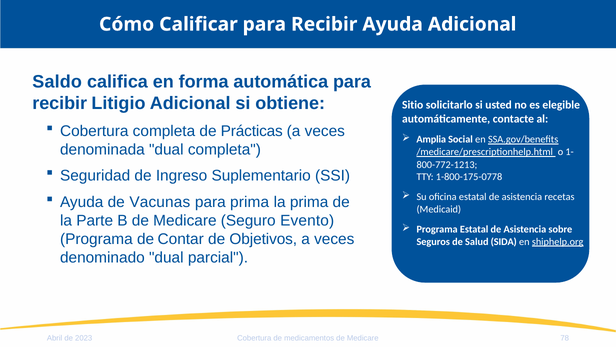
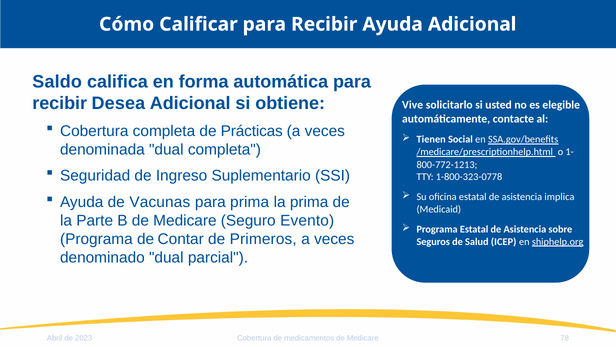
Litigio: Litigio -> Desea
Sitio: Sitio -> Vive
Amplia: Amplia -> Tienen
1-800-175-0778: 1-800-175-0778 -> 1-800-323-0778
recetas: recetas -> implica
Objetivos: Objetivos -> Primeros
SIDA: SIDA -> ICEP
